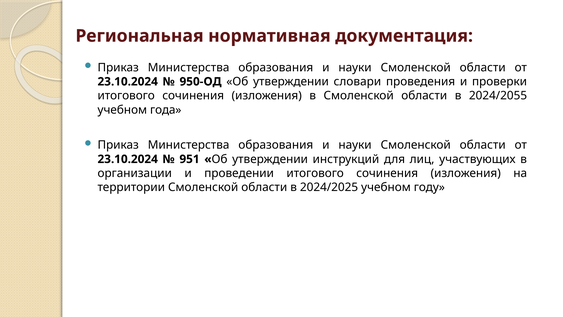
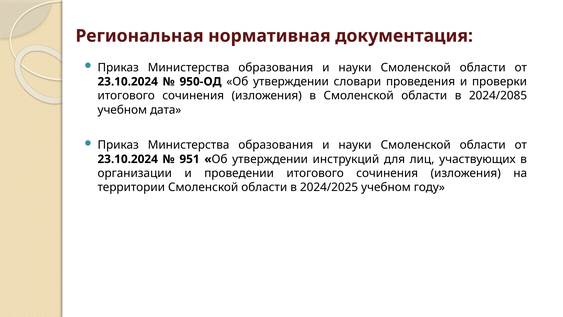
2024/2055: 2024/2055 -> 2024/2085
года: года -> дата
